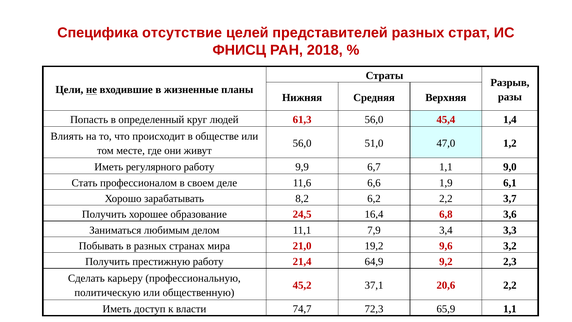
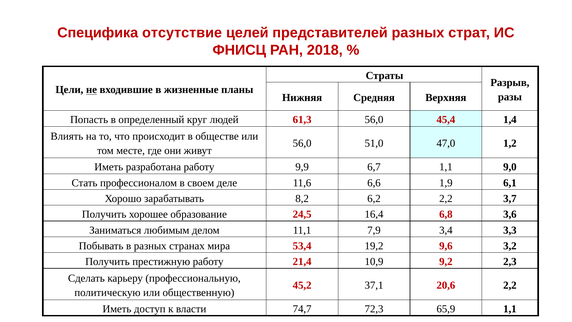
регулярного: регулярного -> разработана
21,0: 21,0 -> 53,4
64,9: 64,9 -> 10,9
